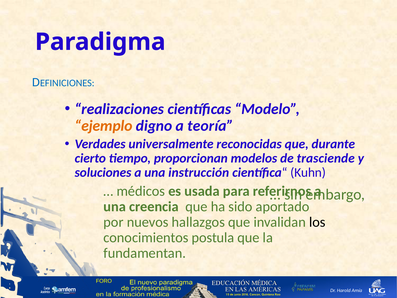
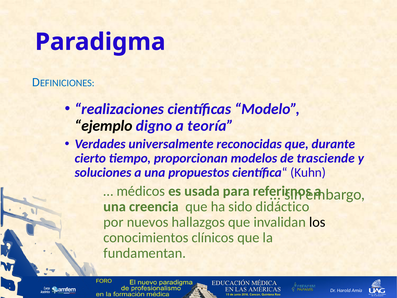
ejemplo colour: orange -> black
instrucción: instrucción -> propuestos
aportado: aportado -> didáctico
postula: postula -> clínicos
